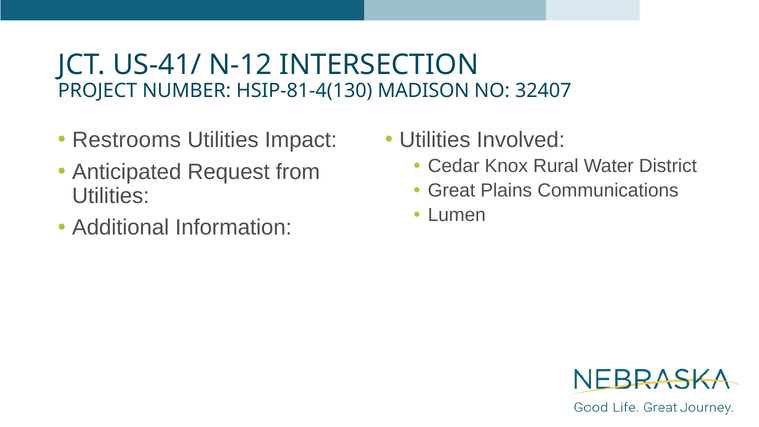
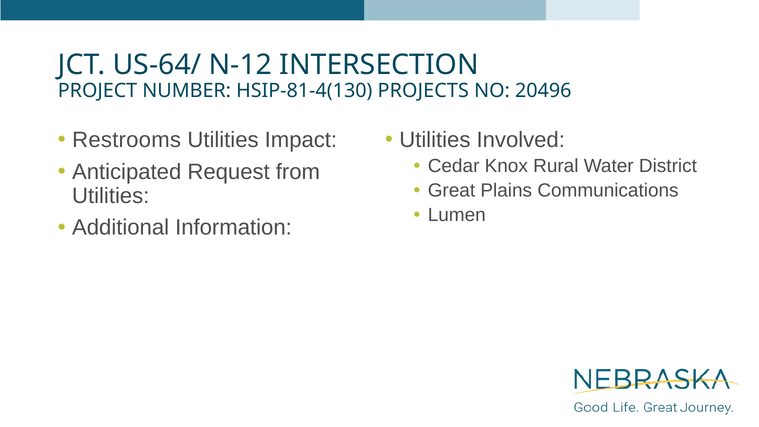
US-41/: US-41/ -> US-64/
MADISON: MADISON -> PROJECTS
32407: 32407 -> 20496
